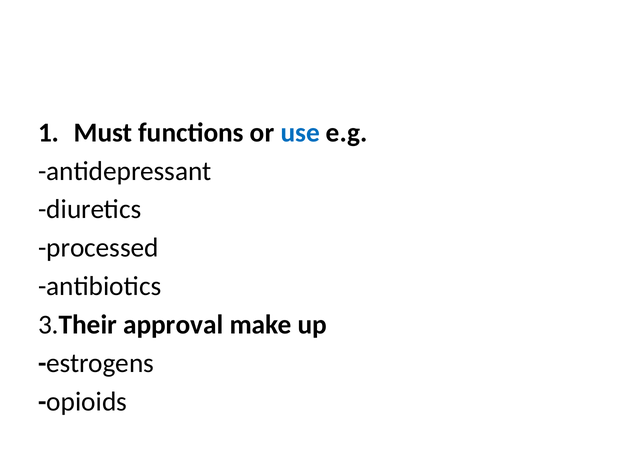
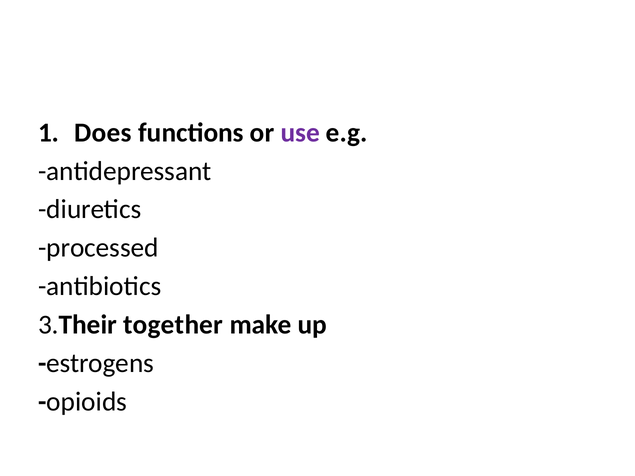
Must: Must -> Does
use colour: blue -> purple
approval: approval -> together
